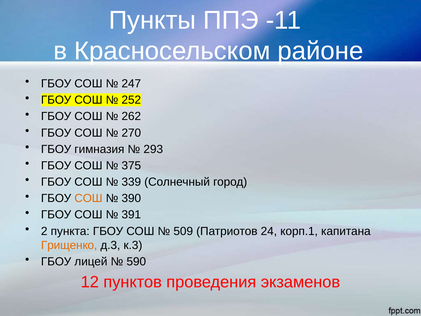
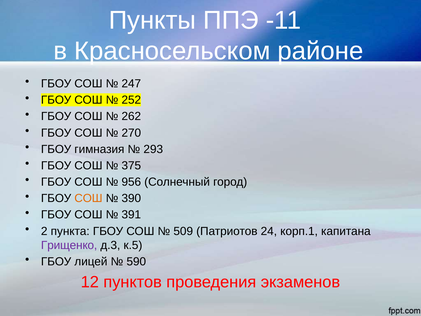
339: 339 -> 956
Грищенко colour: orange -> purple
к.3: к.3 -> к.5
